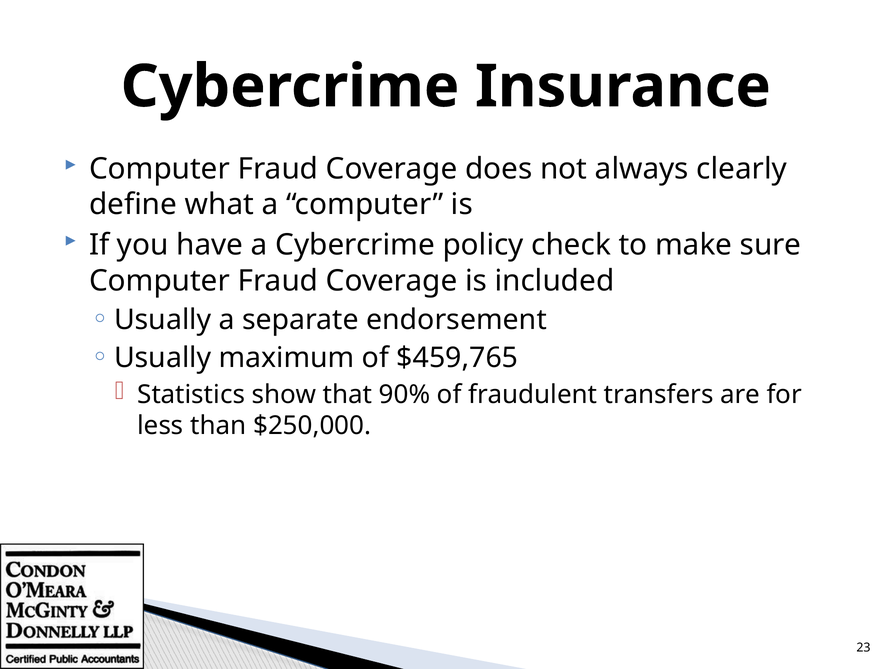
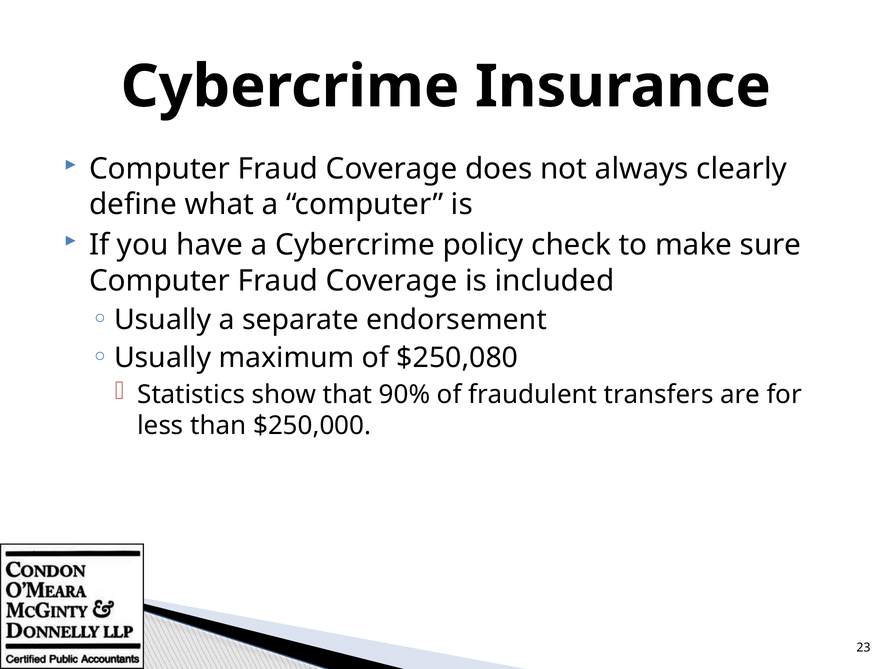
$459,765: $459,765 -> $250,080
